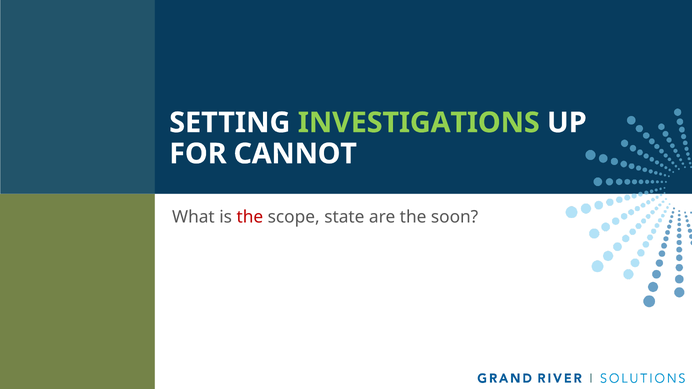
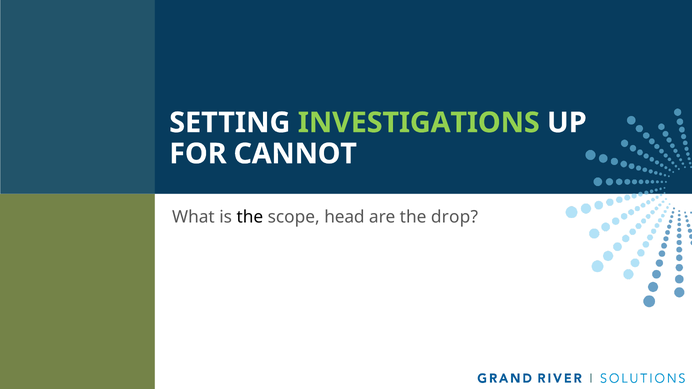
the at (250, 217) colour: red -> black
state: state -> head
soon: soon -> drop
